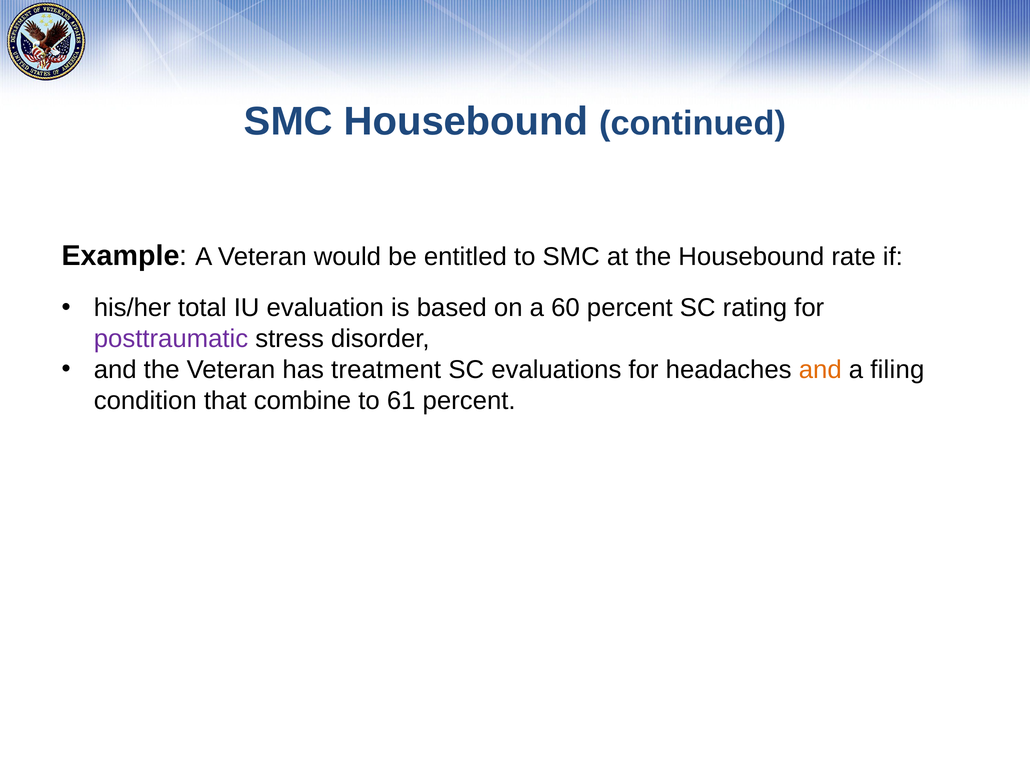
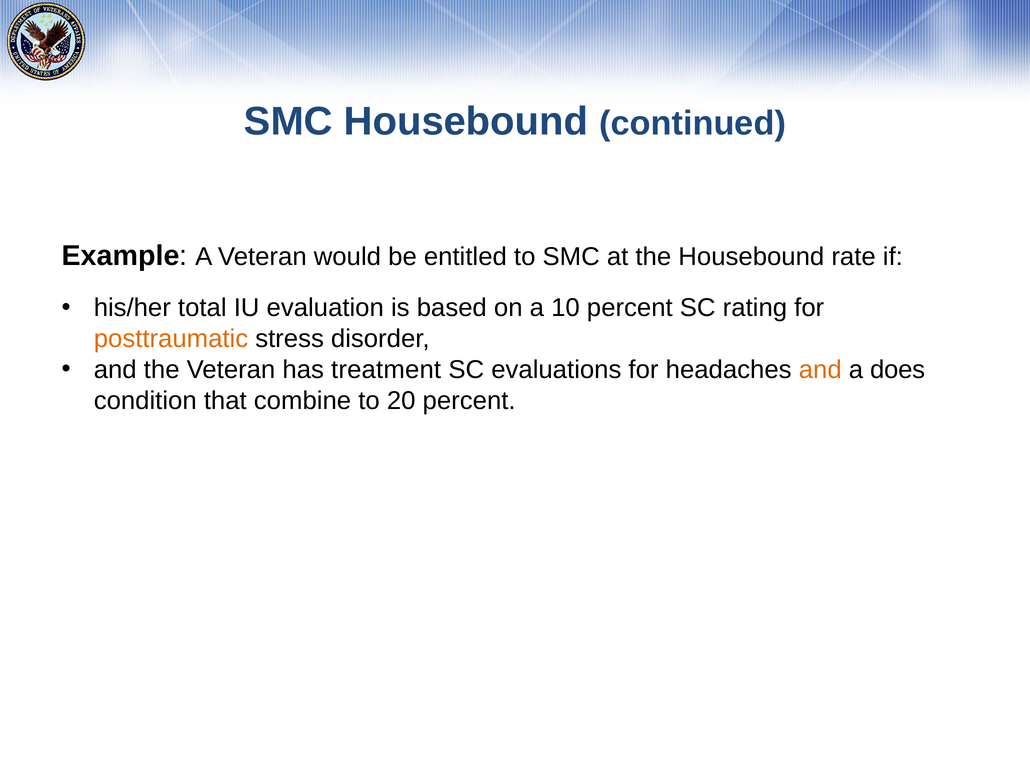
60: 60 -> 10
posttraumatic colour: purple -> orange
filing: filing -> does
61: 61 -> 20
